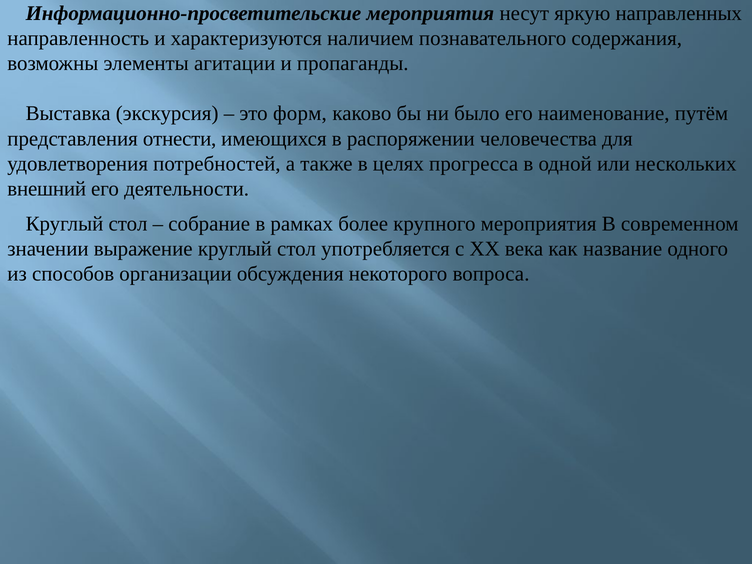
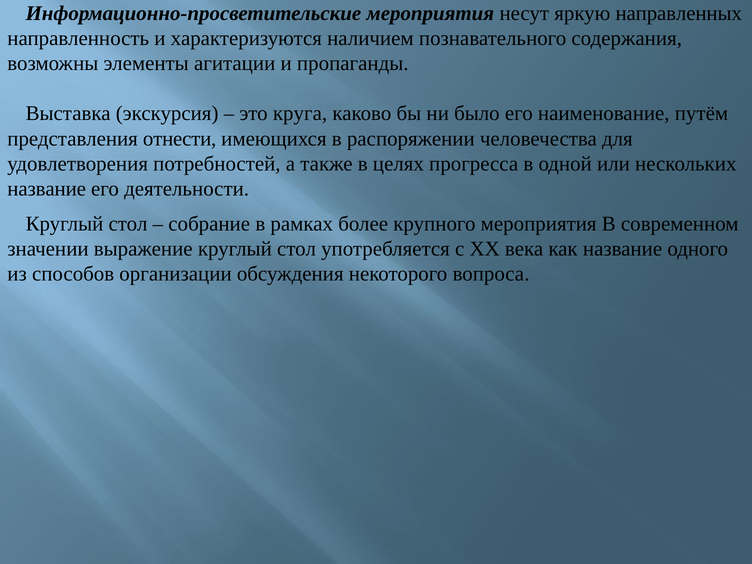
форм: форм -> круга
внешний at (47, 189): внешний -> название
